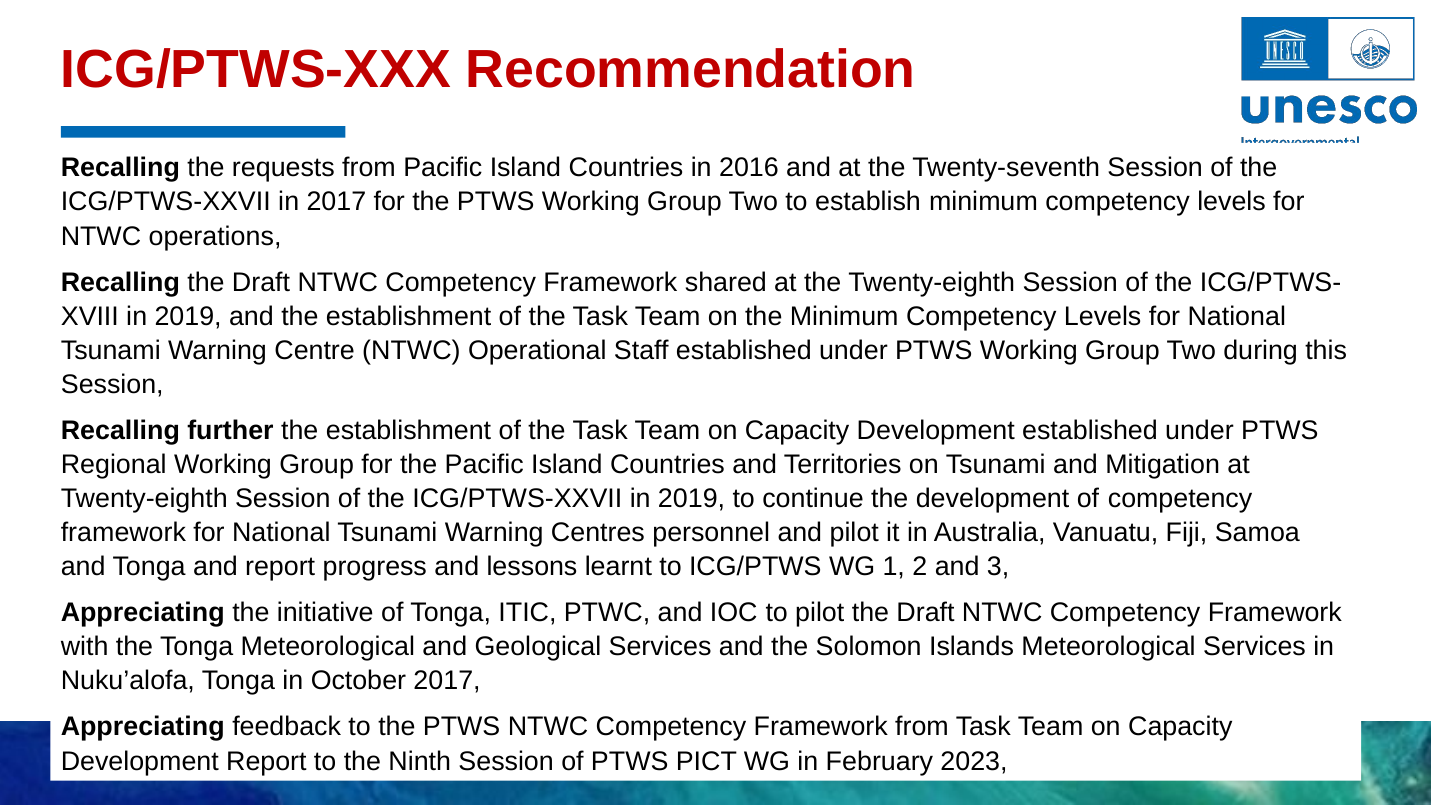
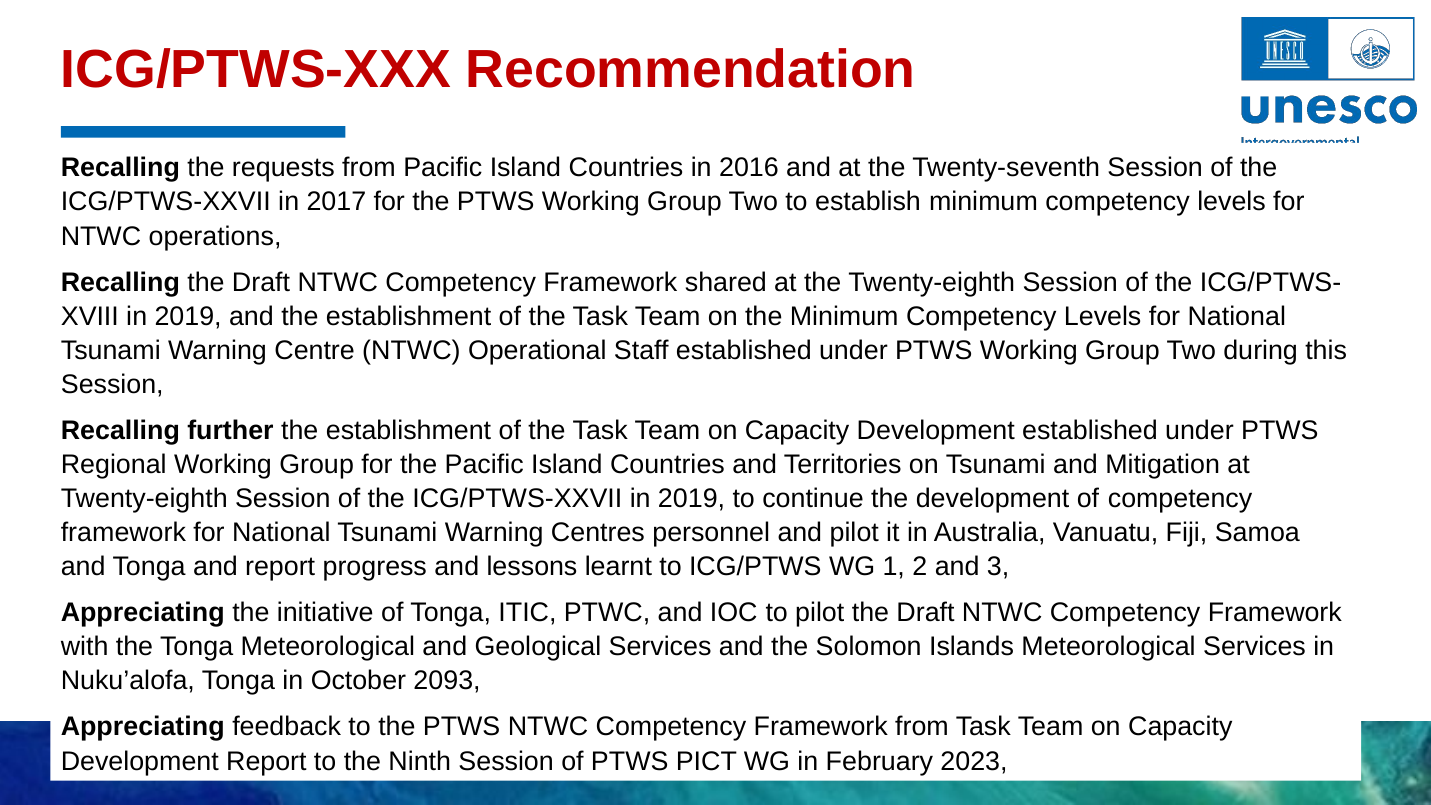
October 2017: 2017 -> 2093
